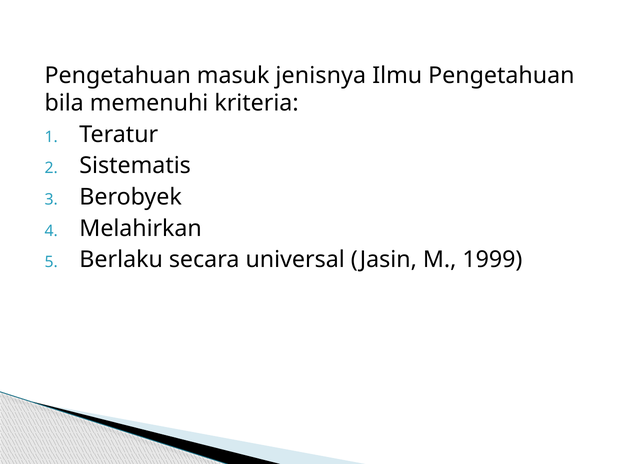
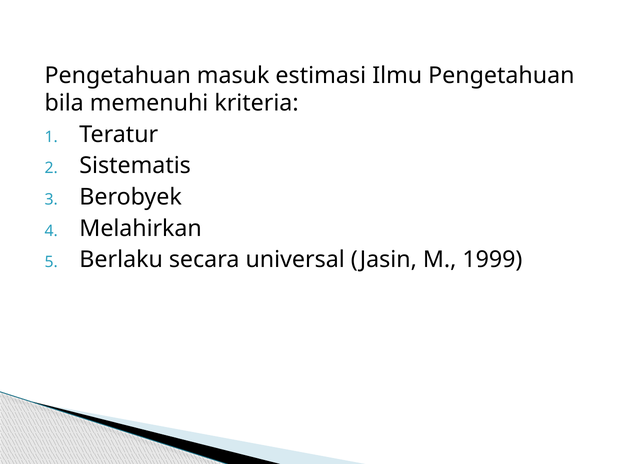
jenisnya: jenisnya -> estimasi
